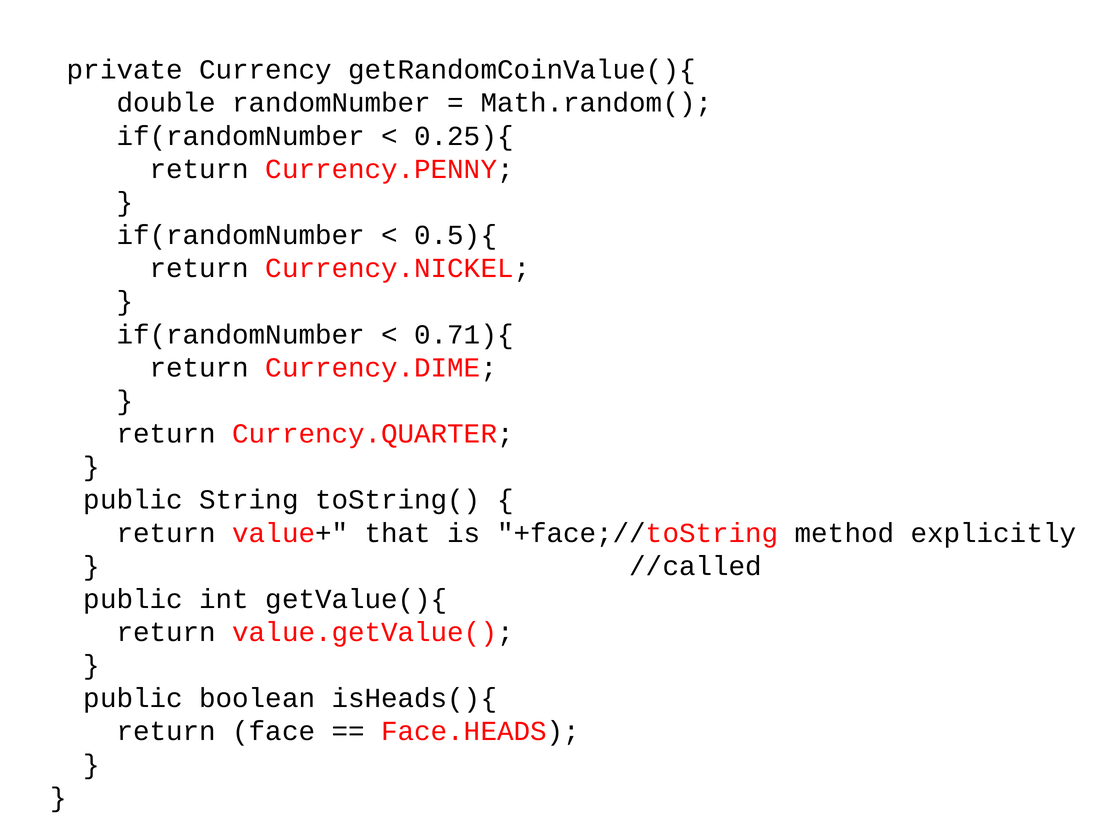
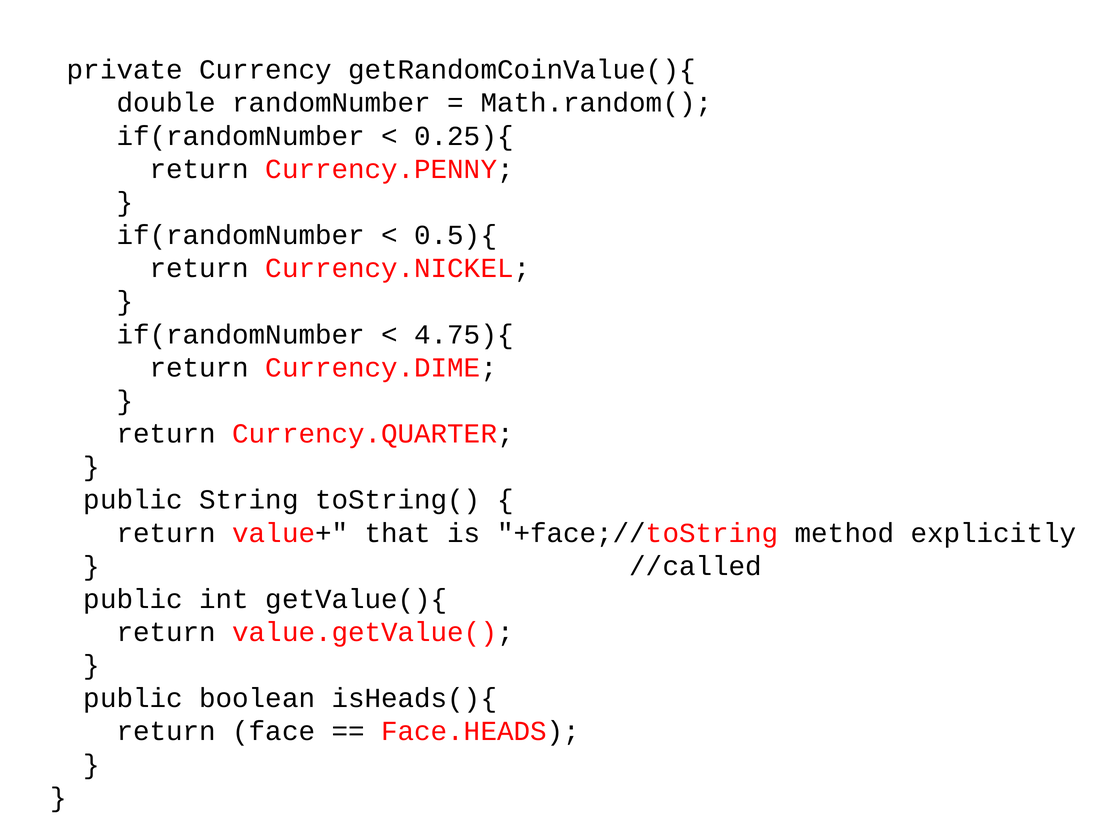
0.71){: 0.71){ -> 4.75){
